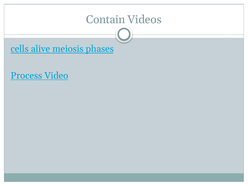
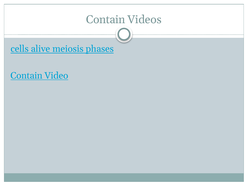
Process at (26, 76): Process -> Contain
